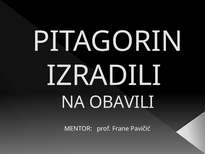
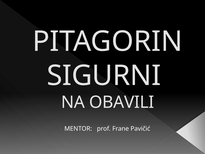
IZRADILI: IZRADILI -> SIGURNI
